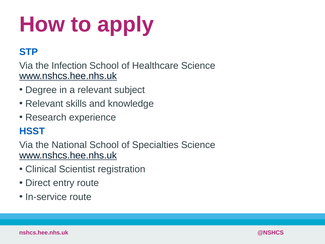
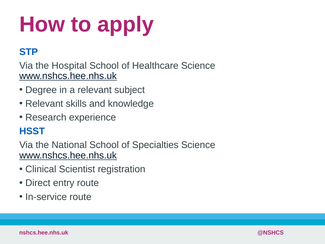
Infection: Infection -> Hospital
